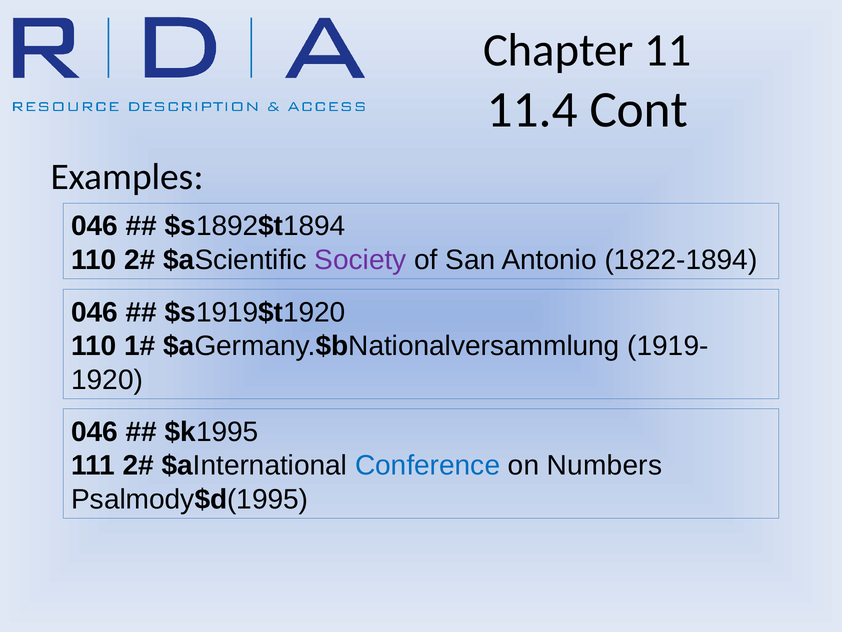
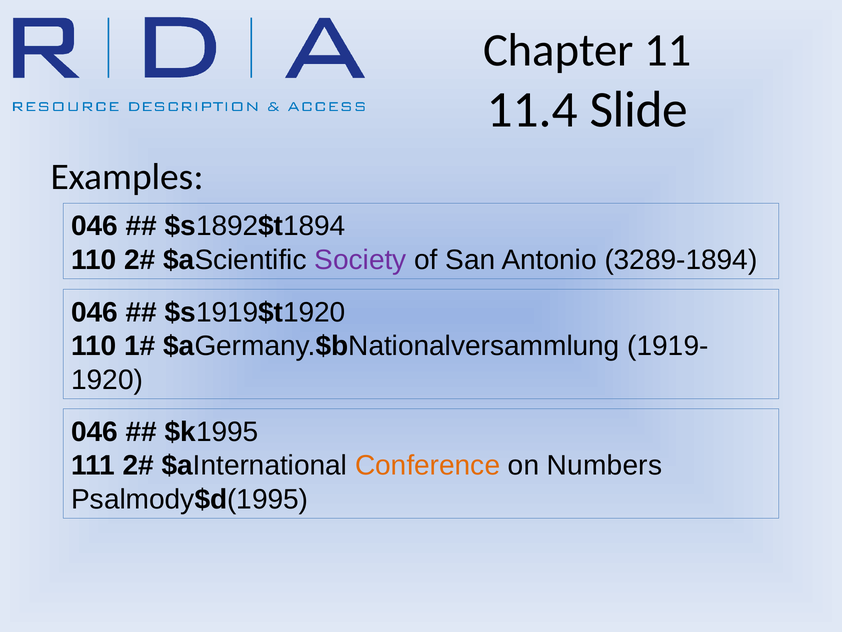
Cont: Cont -> Slide
1822-1894: 1822-1894 -> 3289-1894
Conference colour: blue -> orange
